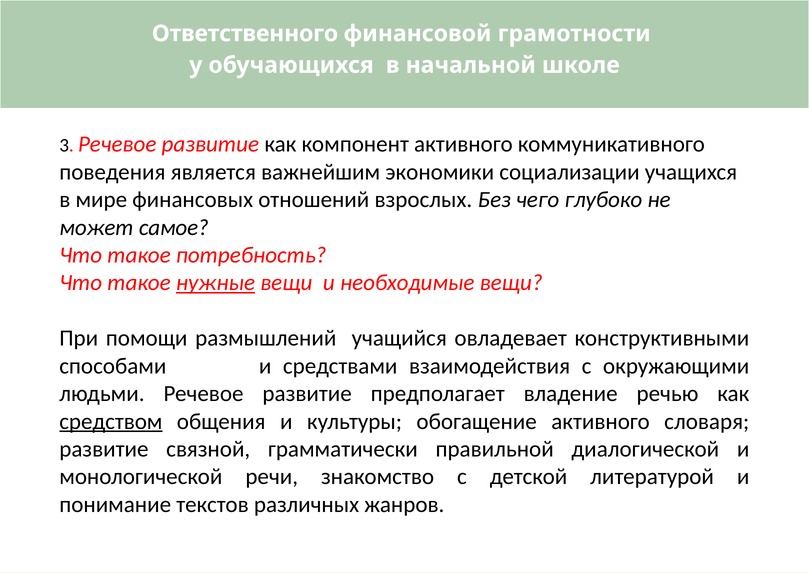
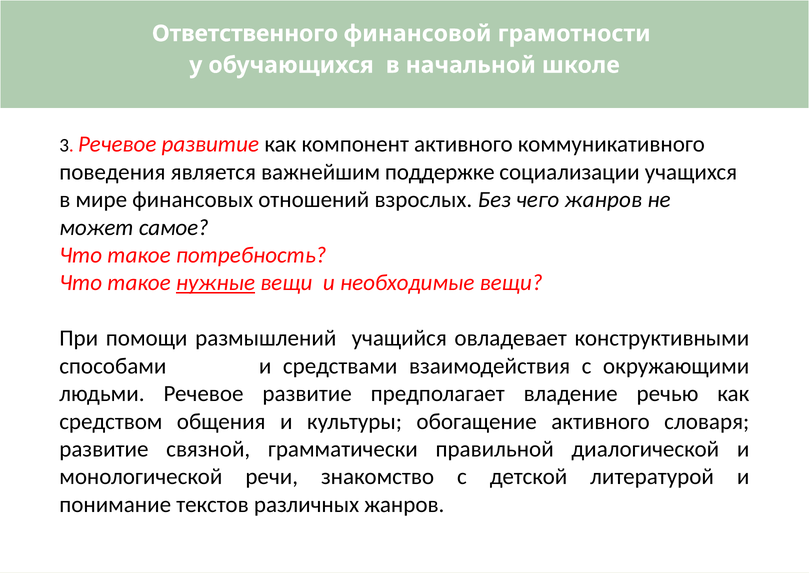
экономики: экономики -> поддержке
чего глубоко: глубоко -> жанров
средством underline: present -> none
